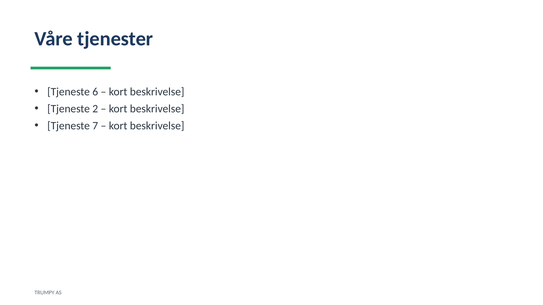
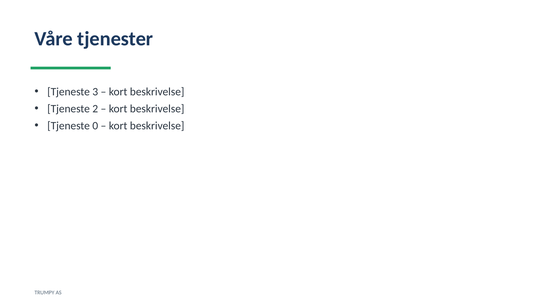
6: 6 -> 3
7: 7 -> 0
